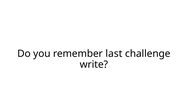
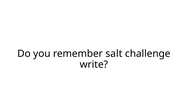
last: last -> salt
